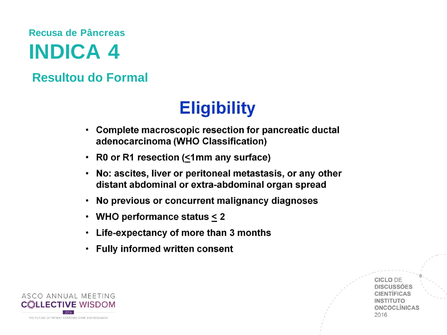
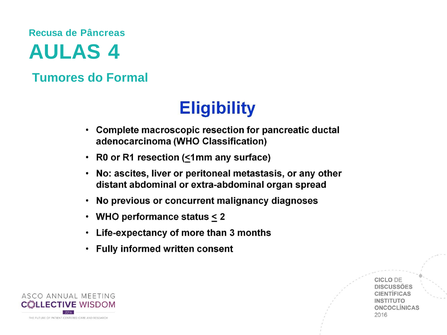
INDICA: INDICA -> AULAS
Resultou: Resultou -> Tumores
